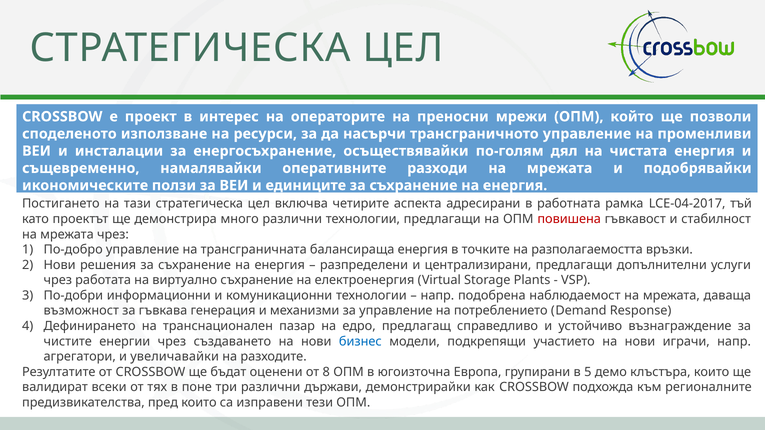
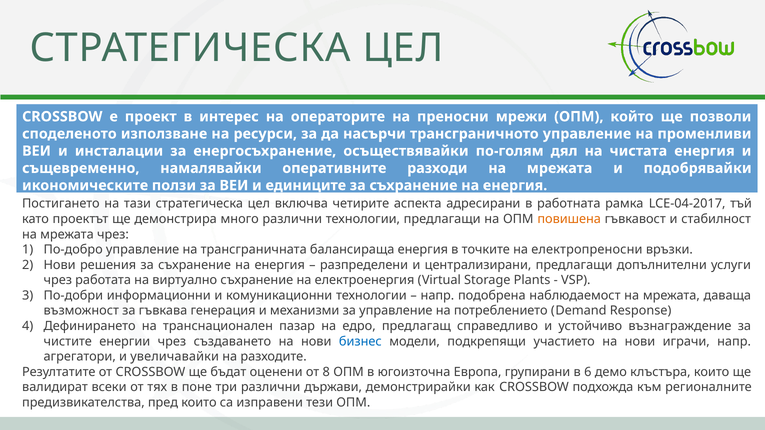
повишена colour: red -> orange
разполагаемостта: разполагаемостта -> електропреносни
5: 5 -> 6
